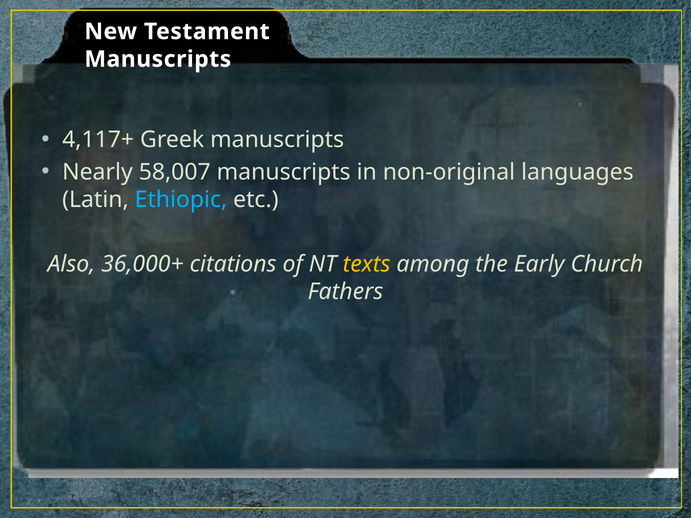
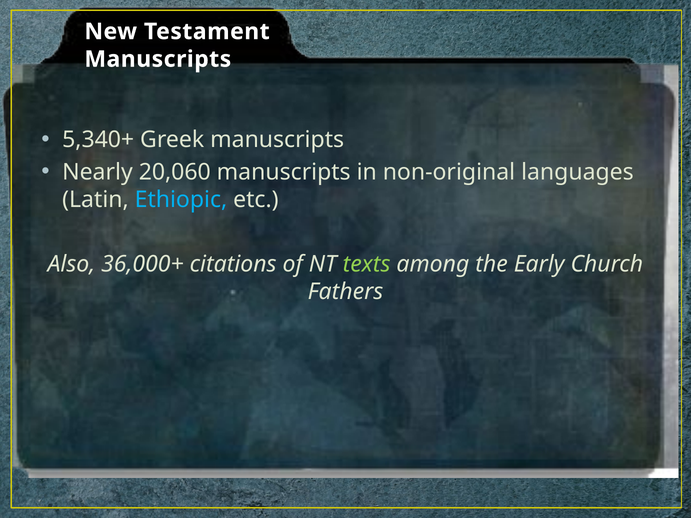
4,117+: 4,117+ -> 5,340+
58,007: 58,007 -> 20,060
texts colour: yellow -> light green
